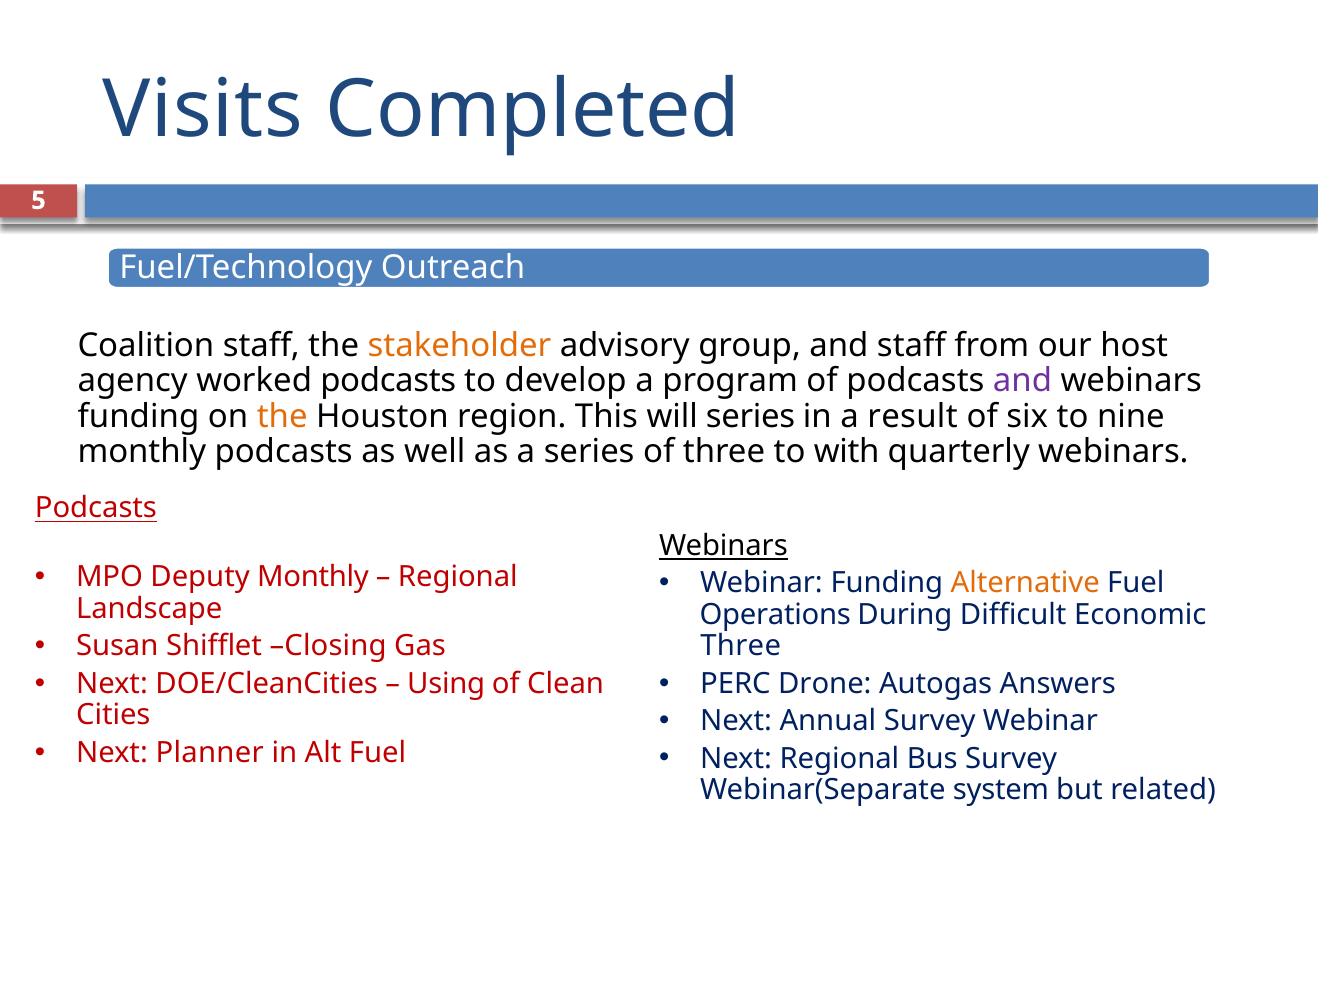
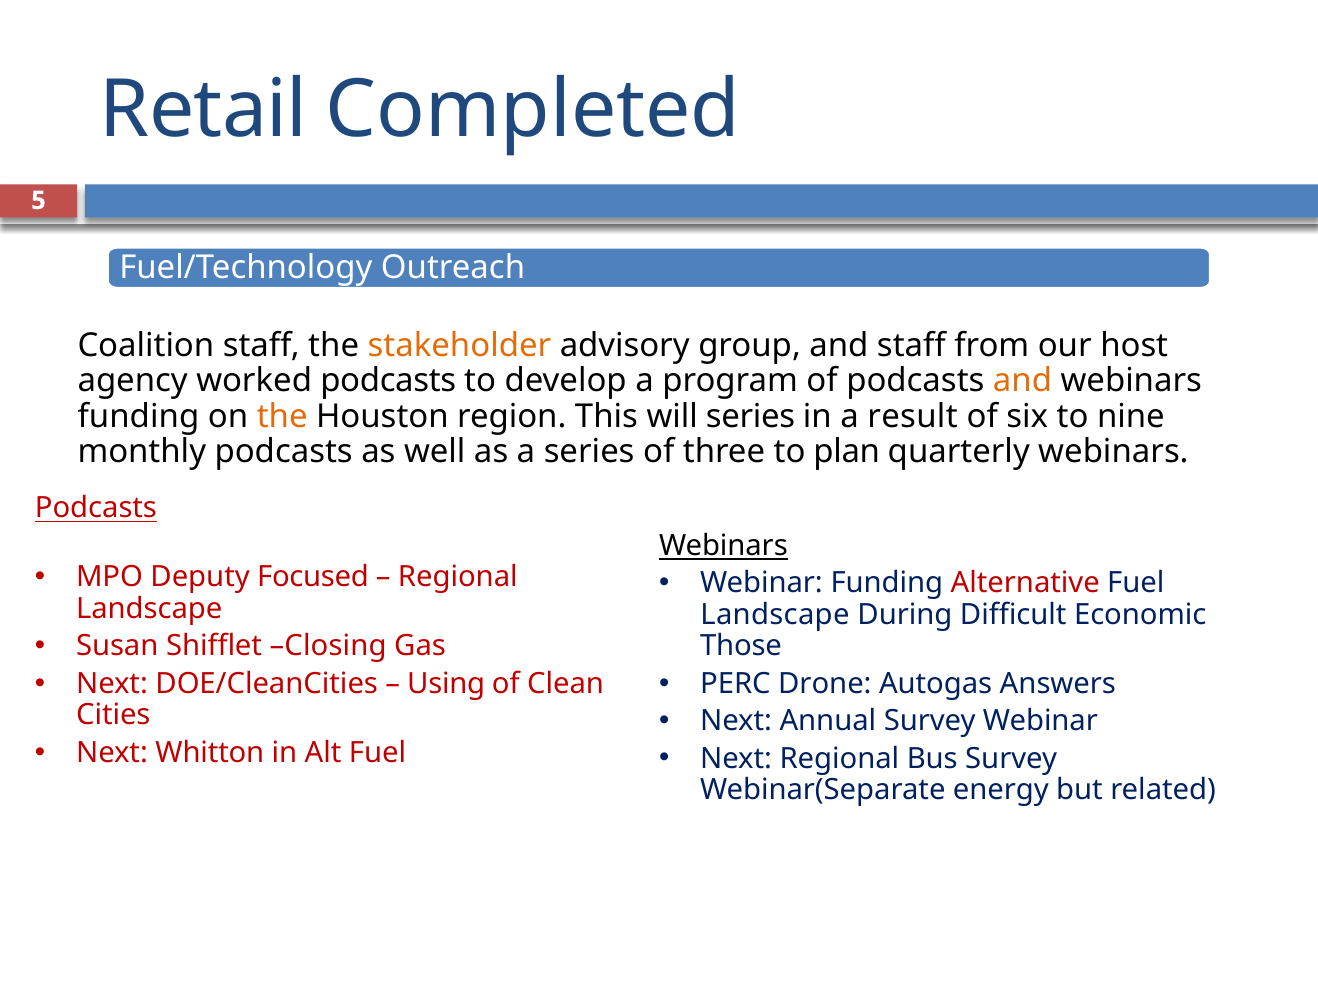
Visits: Visits -> Retail
and at (1022, 381) colour: purple -> orange
with: with -> plan
Deputy Monthly: Monthly -> Focused
Alternative colour: orange -> red
Operations at (775, 615): Operations -> Landscape
Three at (741, 646): Three -> Those
Planner: Planner -> Whitton
system: system -> energy
